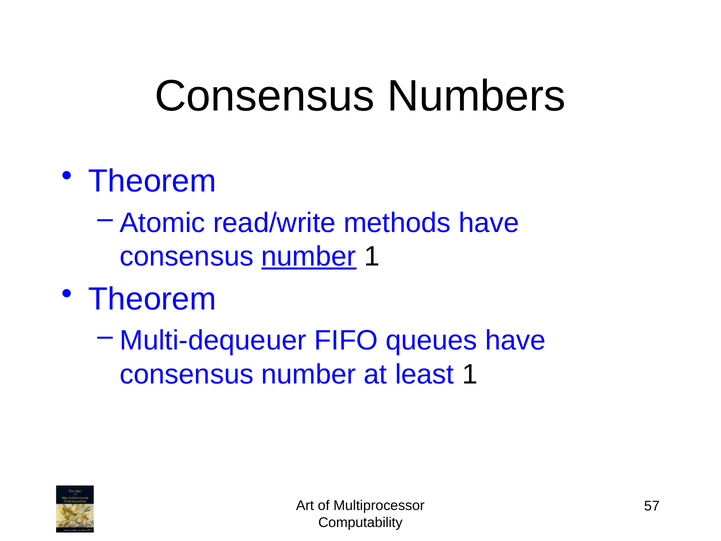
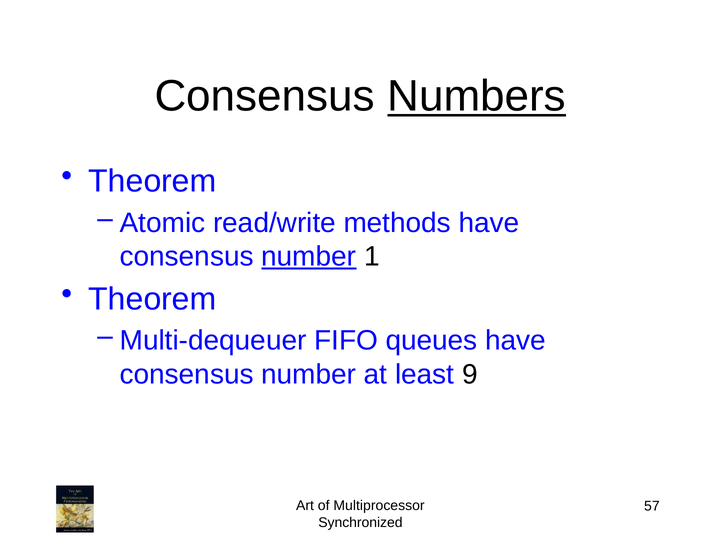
Numbers underline: none -> present
least 1: 1 -> 9
Computability: Computability -> Synchronized
